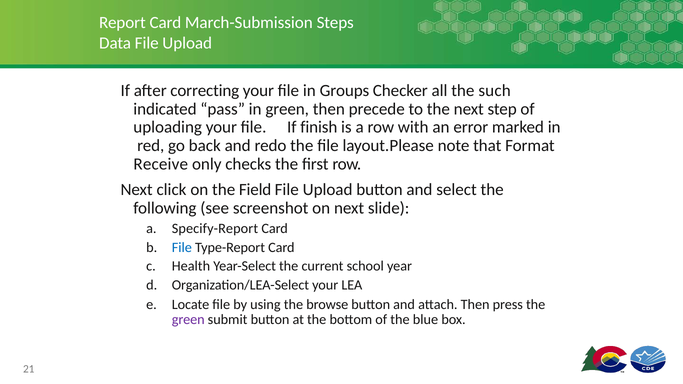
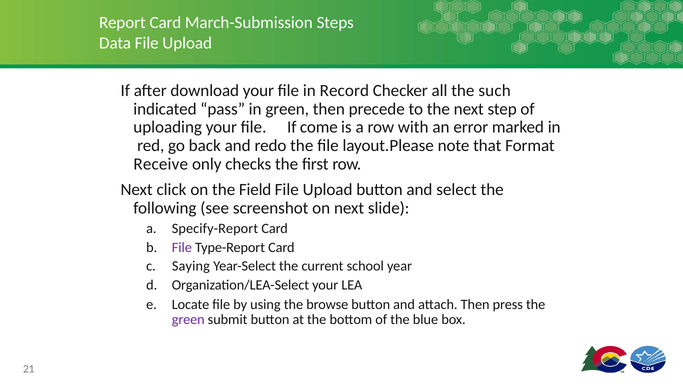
correcting: correcting -> download
Groups: Groups -> Record
finish: finish -> come
File at (182, 248) colour: blue -> purple
Health: Health -> Saying
